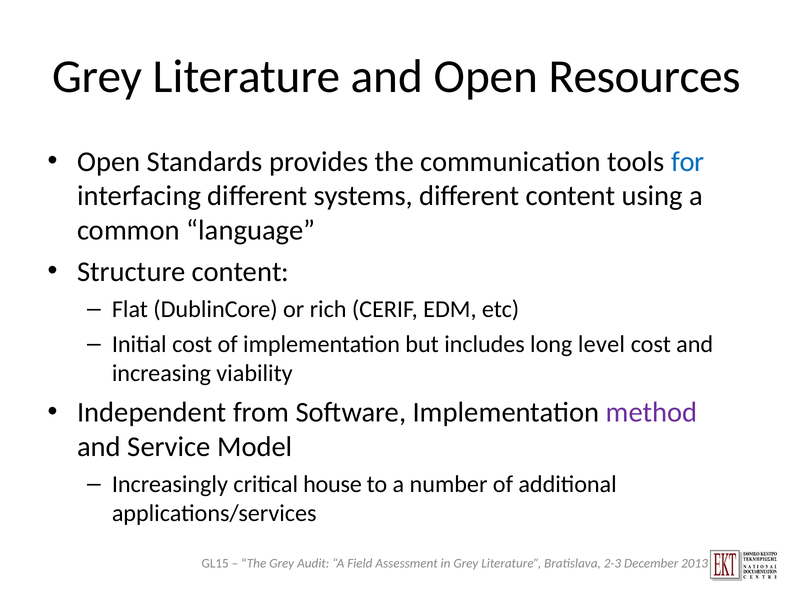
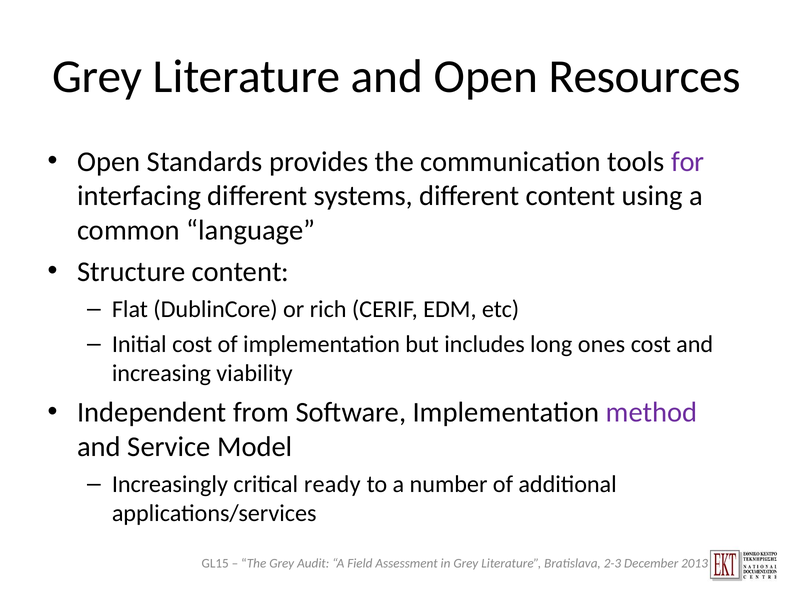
for colour: blue -> purple
level: level -> ones
house: house -> ready
